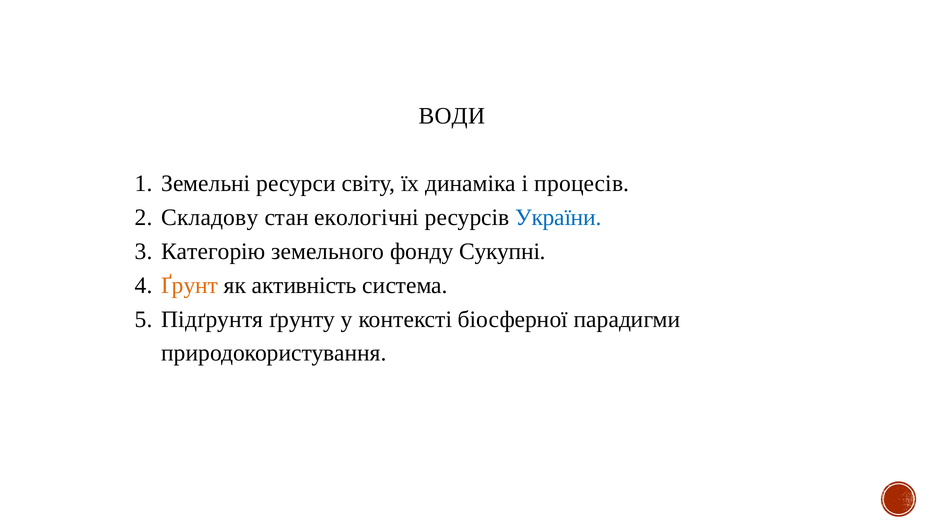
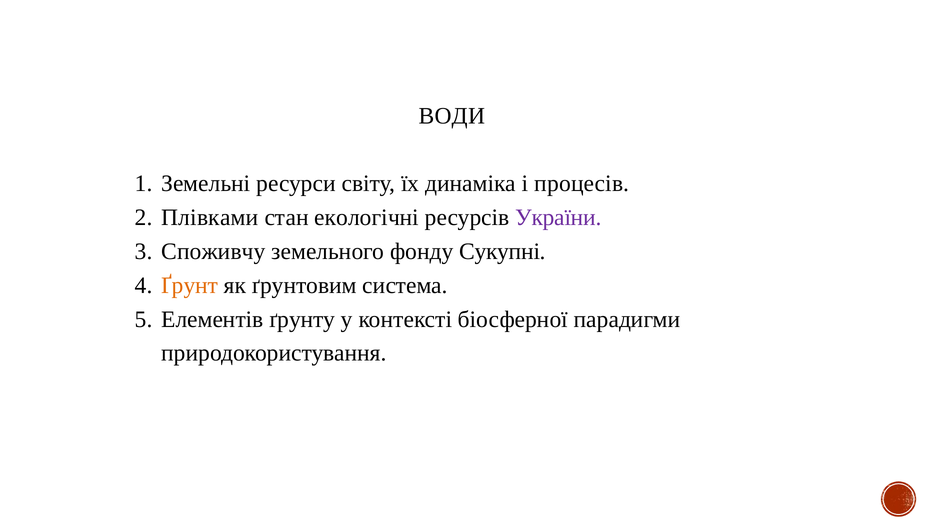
Складову: Складову -> Плівками
України colour: blue -> purple
Категорію: Категорію -> Споживчу
активність: активність -> ґрунтовим
Підґрунтя: Підґрунтя -> Елементів
